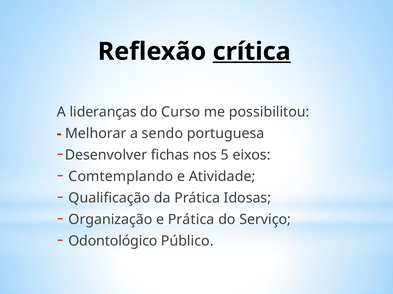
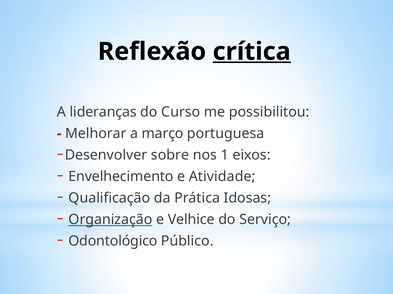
sendo: sendo -> março
fichas: fichas -> sobre
5: 5 -> 1
Comtemplando: Comtemplando -> Envelhecimento
Organização underline: none -> present
e Prática: Prática -> Velhice
